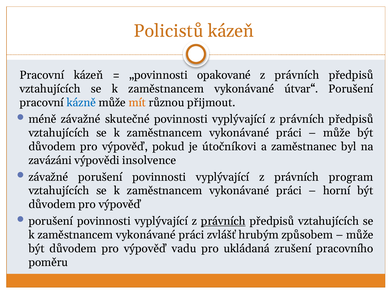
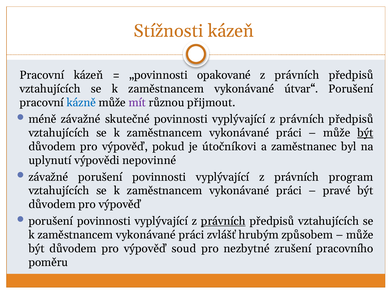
Policistů: Policistů -> Stížnosti
mít colour: orange -> purple
být at (365, 133) underline: none -> present
zavázáni: zavázáni -> uplynutí
insolvence: insolvence -> nepovinné
horní: horní -> pravé
vadu: vadu -> soud
ukládaná: ukládaná -> nezbytné
